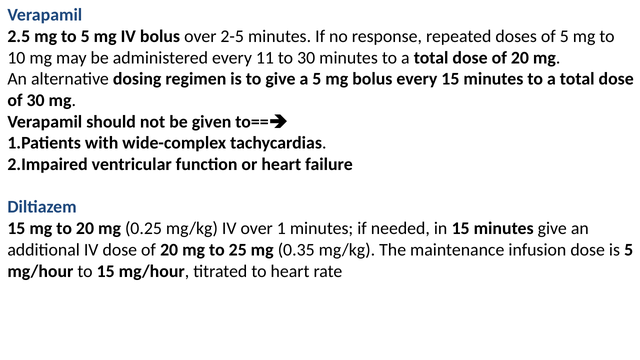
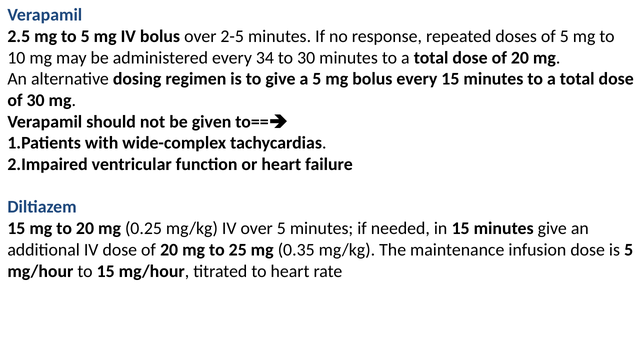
11: 11 -> 34
over 1: 1 -> 5
